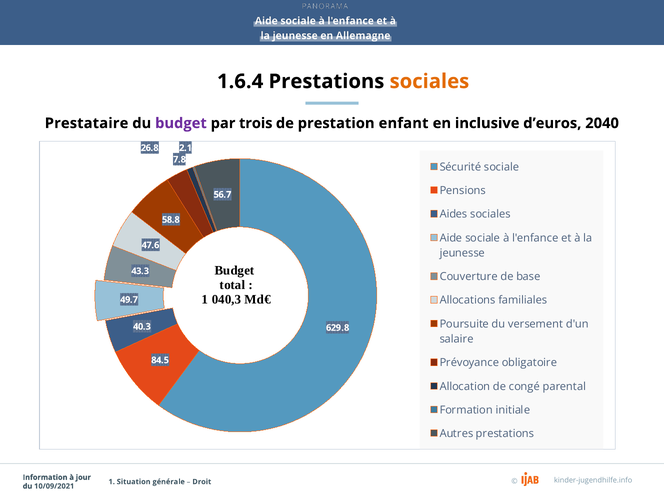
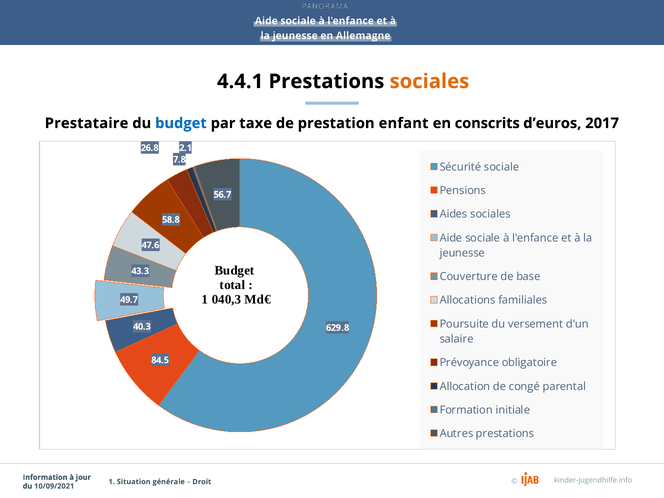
1.6.4: 1.6.4 -> 4.4.1
budget at (181, 123) colour: purple -> blue
trois: trois -> taxe
inclusive: inclusive -> conscrits
2040: 2040 -> 2017
